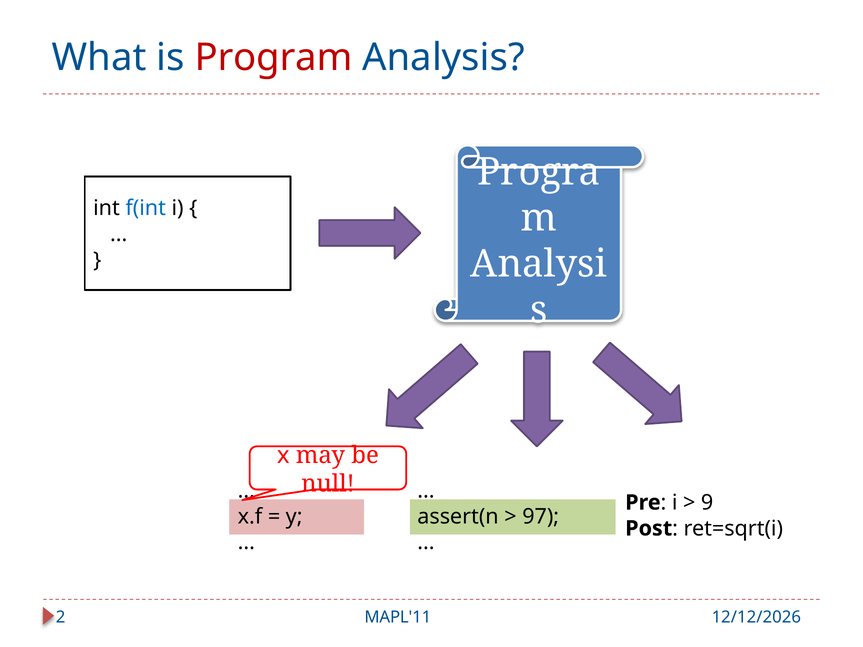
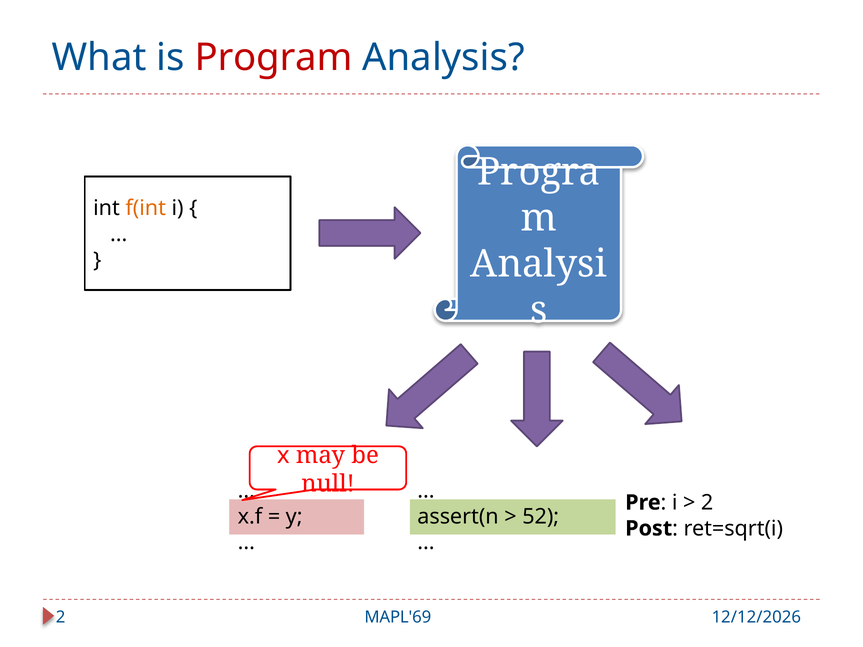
f(int colour: blue -> orange
9 at (707, 503): 9 -> 2
97: 97 -> 52
MAPL'11: MAPL'11 -> MAPL'69
